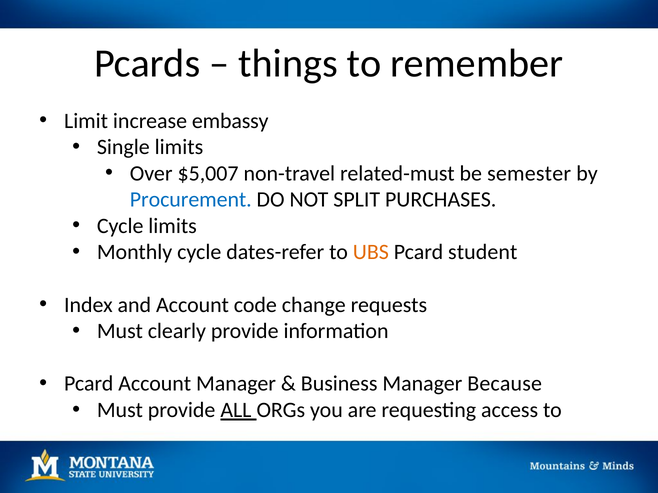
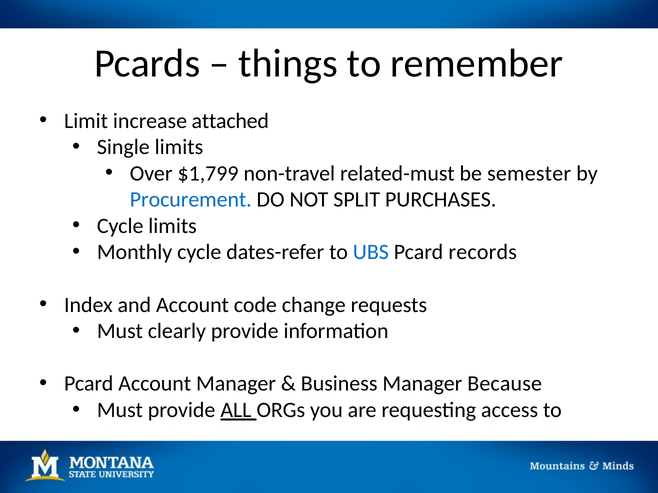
embassy: embassy -> attached
$5,007: $5,007 -> $1,799
UBS colour: orange -> blue
student: student -> records
